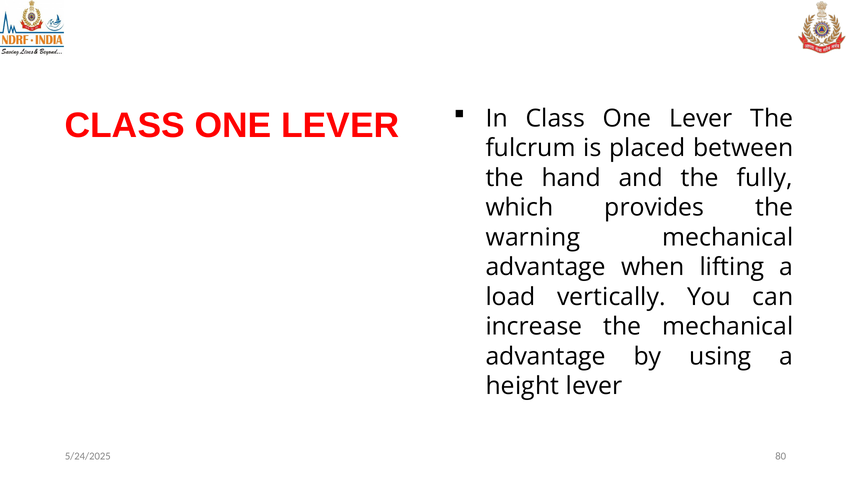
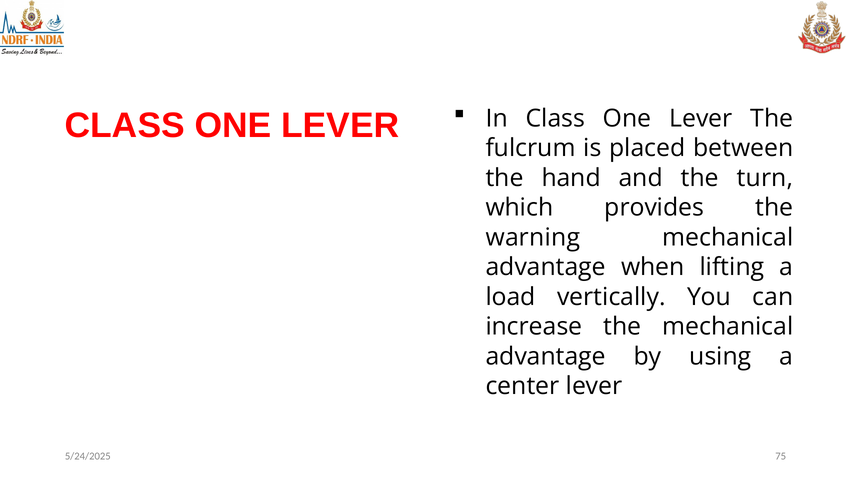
fully: fully -> turn
height: height -> center
80: 80 -> 75
